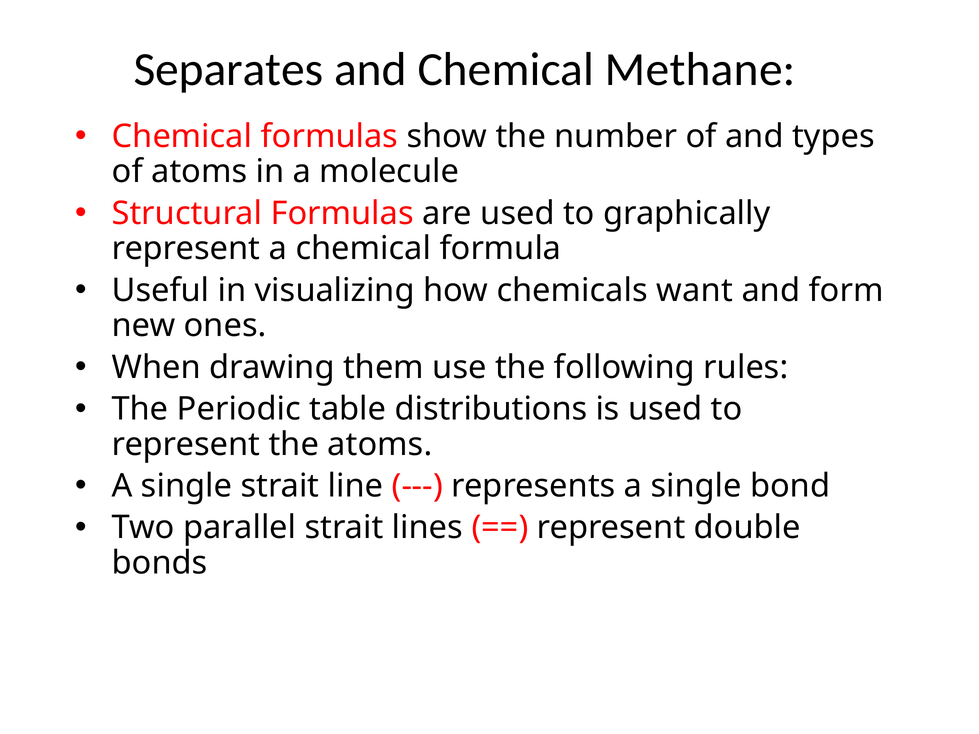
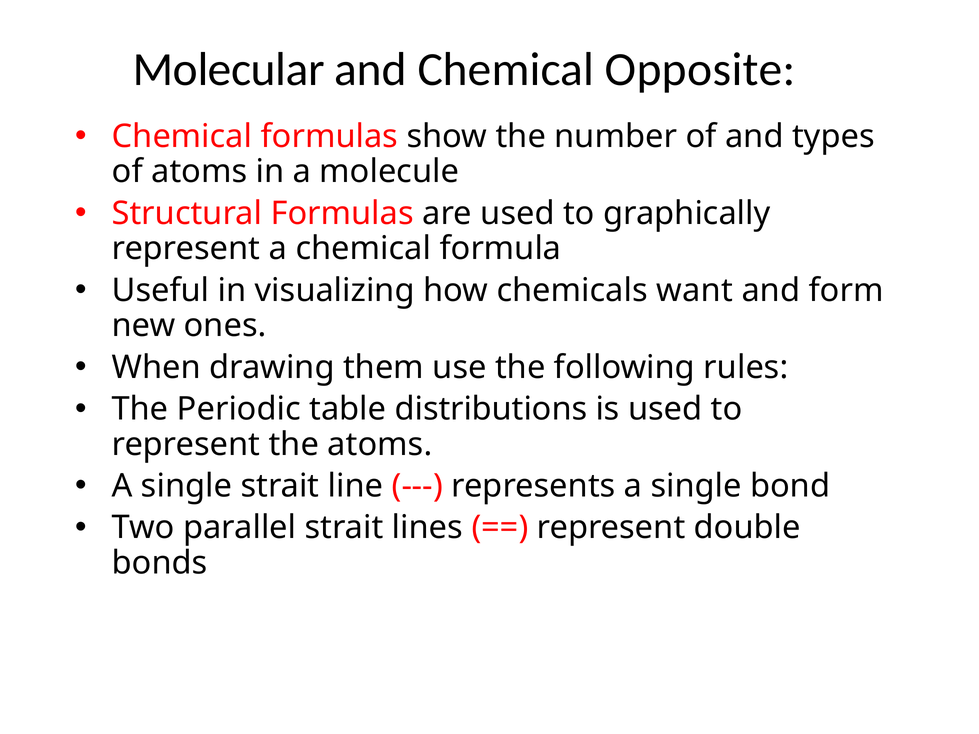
Separates: Separates -> Molecular
Methane: Methane -> Opposite
